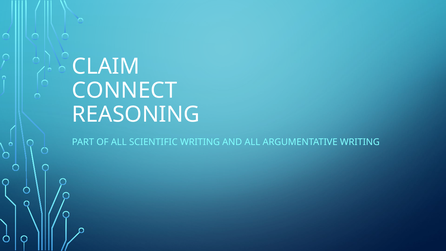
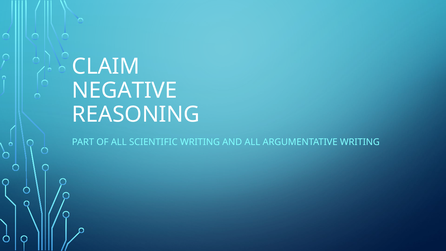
CONNECT: CONNECT -> NEGATIVE
